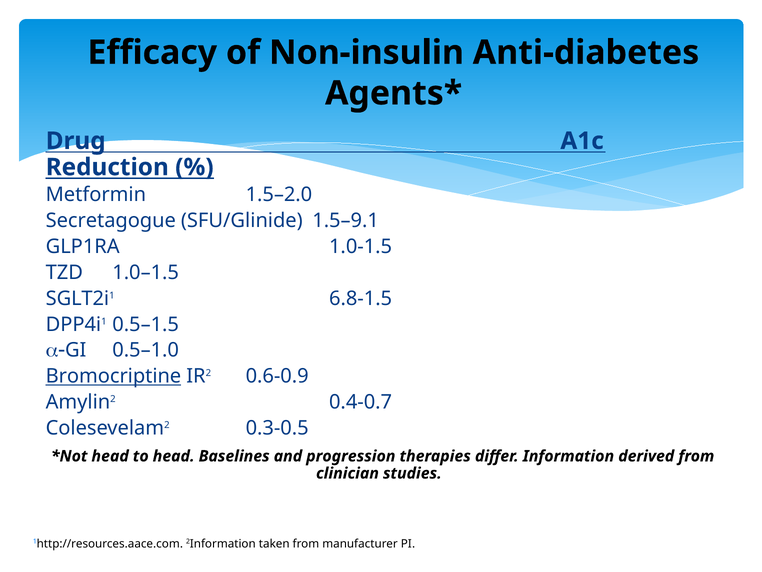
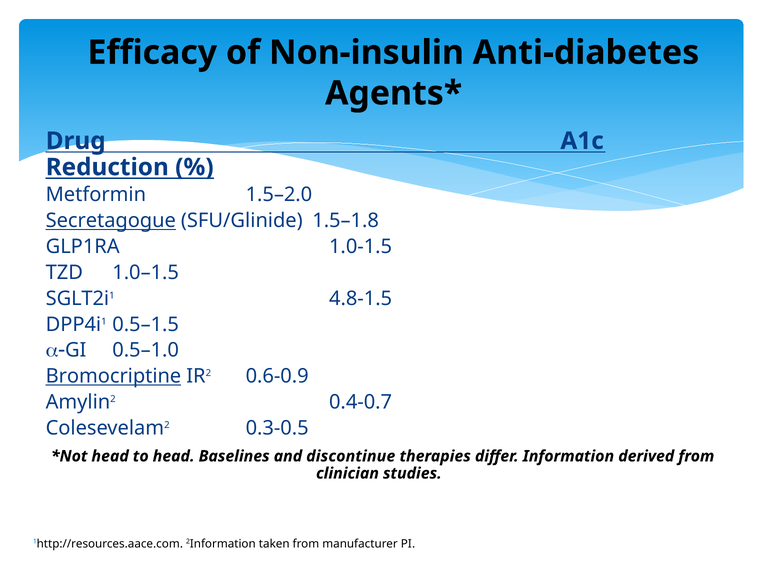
Secretagogue underline: none -> present
1.5–9.1: 1.5–9.1 -> 1.5–1.8
6.8-1.5: 6.8-1.5 -> 4.8-1.5
progression: progression -> discontinue
